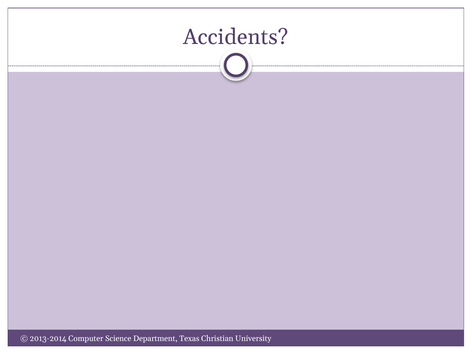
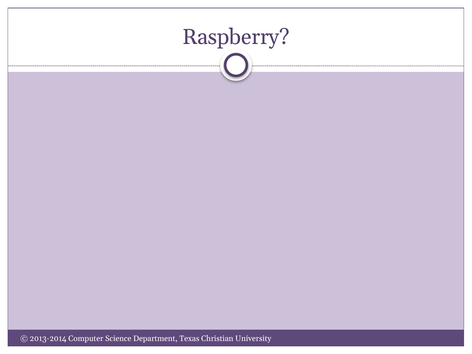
Accidents: Accidents -> Raspberry
